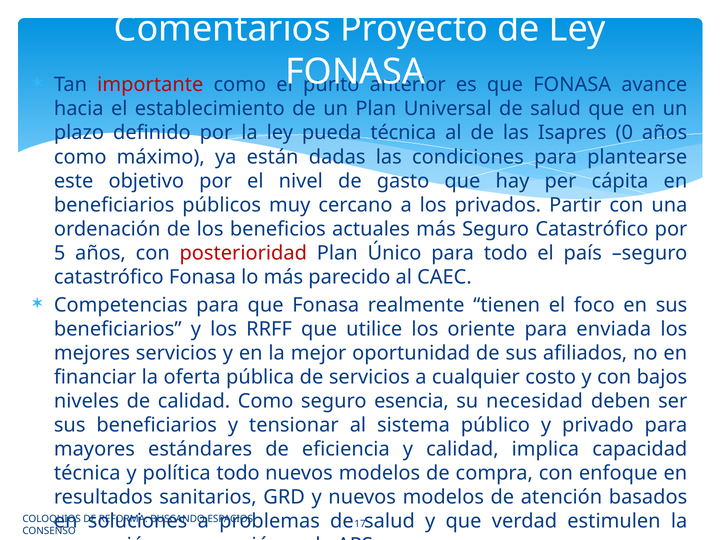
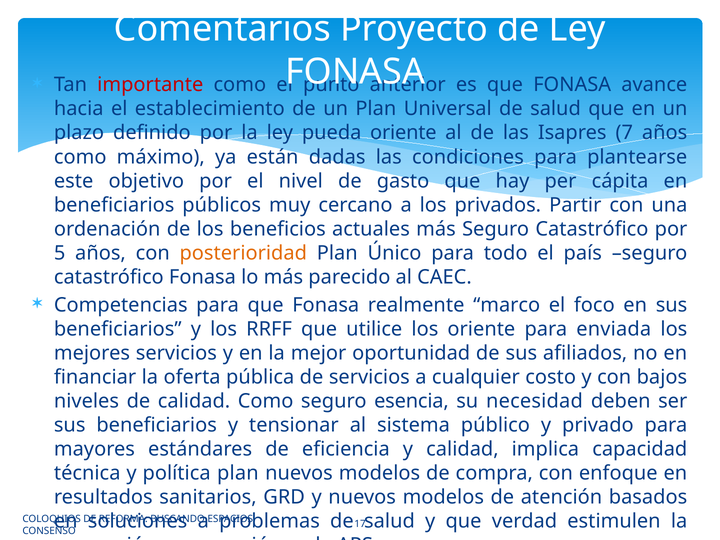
pueda técnica: técnica -> oriente
0: 0 -> 7
posterioridad colour: red -> orange
tienen: tienen -> marco
política todo: todo -> plan
